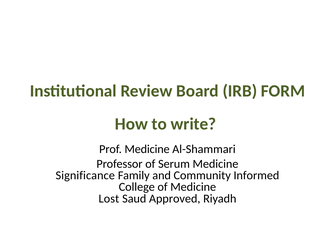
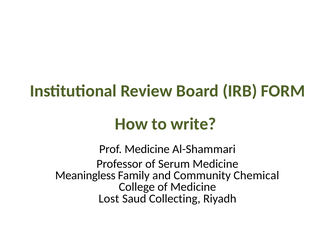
Significance: Significance -> Meaningless
Informed: Informed -> Chemical
Approved: Approved -> Collecting
